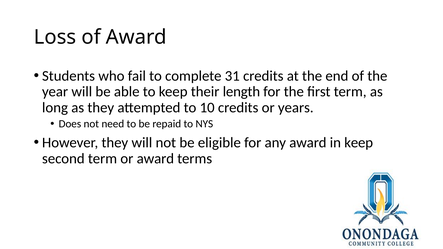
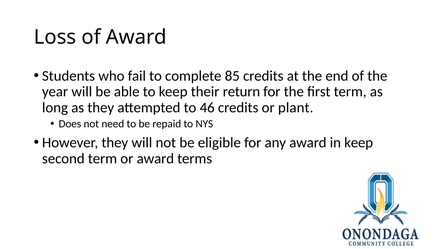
31: 31 -> 85
length: length -> return
10: 10 -> 46
years: years -> plant
